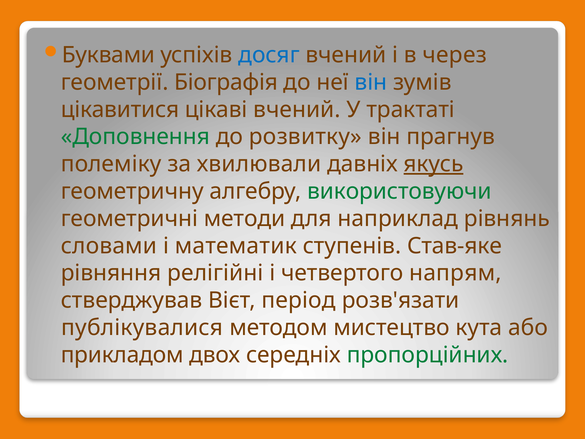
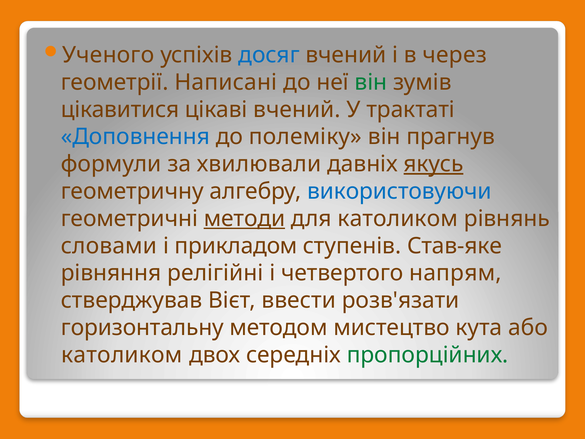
Буквами: Буквами -> Ученого
Біографія: Біографія -> Написані
він at (371, 82) colour: blue -> green
Доповнення colour: green -> blue
розвитку: розвитку -> полеміку
полеміку: полеміку -> формули
використовуючи colour: green -> blue
методи underline: none -> present
для наприклад: наприклад -> католиком
математик: математик -> прикладом
період: період -> ввести
публікувалися: публікувалися -> горизонтальну
прикладом at (122, 355): прикладом -> католиком
